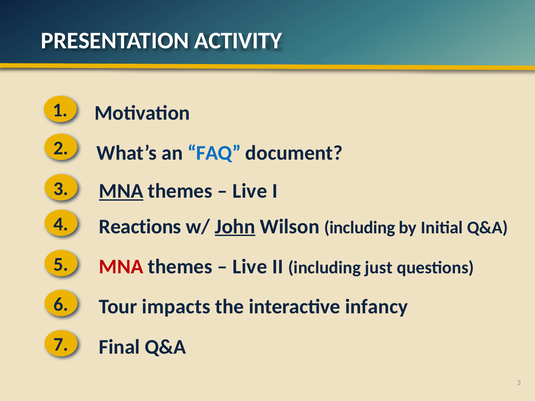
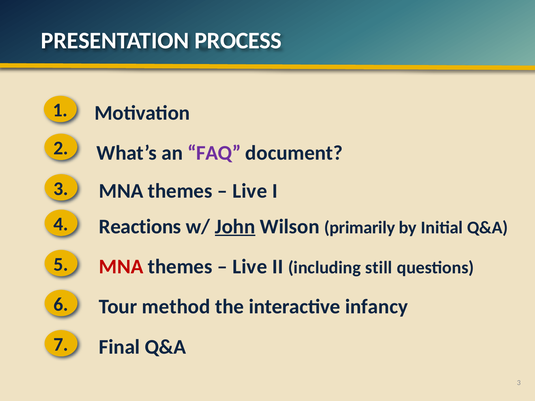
ACTIVITY: ACTIVITY -> PROCESS
FAQ colour: blue -> purple
MNA at (121, 191) underline: present -> none
Wilson including: including -> primarily
just: just -> still
impacts: impacts -> method
